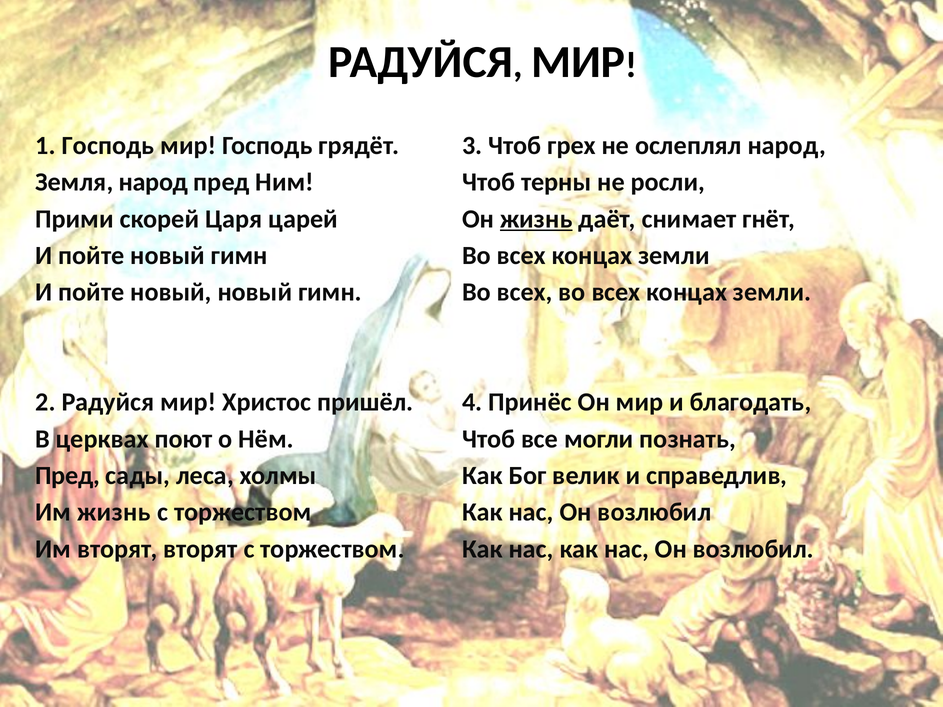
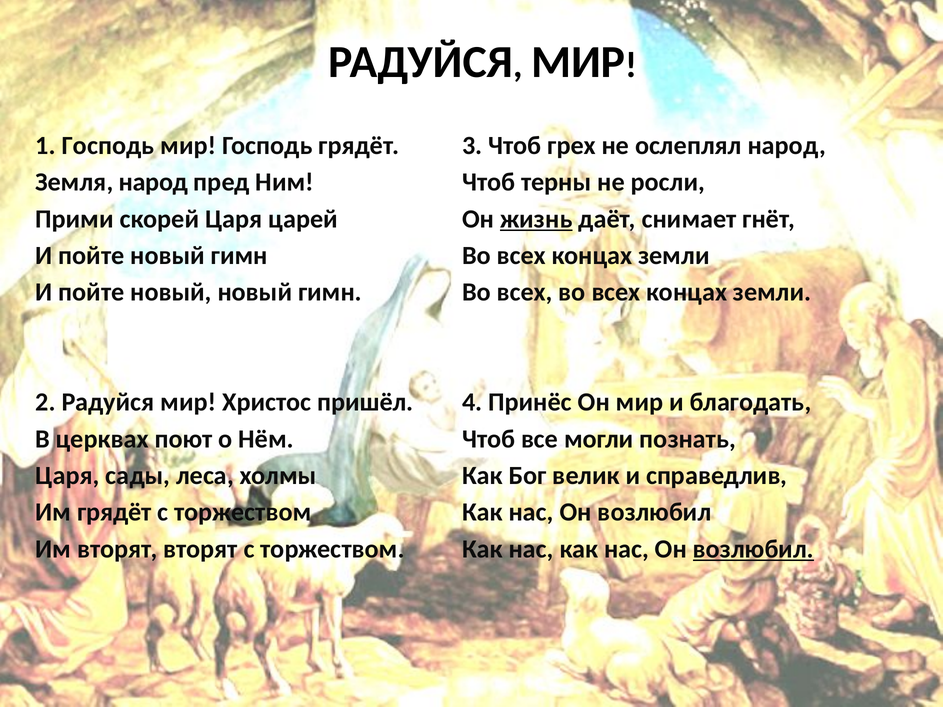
Пред at (68, 476): Пред -> Царя
Им жизнь: жизнь -> грядёт
возлюбил at (753, 549) underline: none -> present
